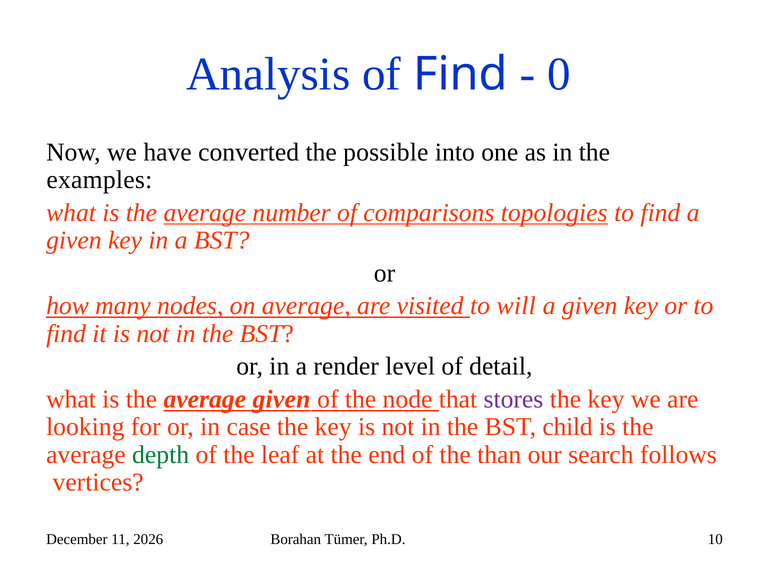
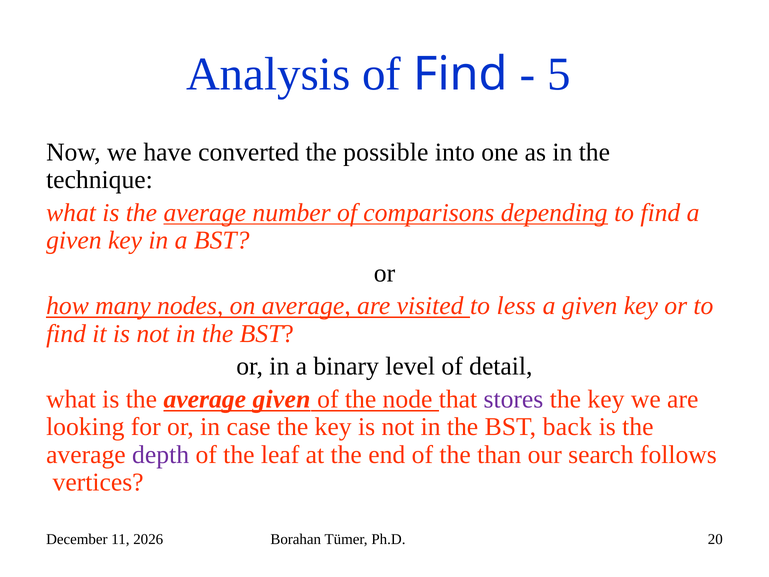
0: 0 -> 5
examples: examples -> technique
topologies: topologies -> depending
will: will -> less
render: render -> binary
child: child -> back
depth colour: green -> purple
10: 10 -> 20
